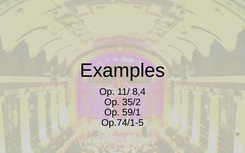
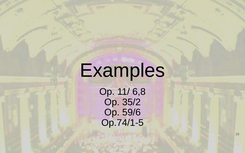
8,4: 8,4 -> 6,8
59/1: 59/1 -> 59/6
